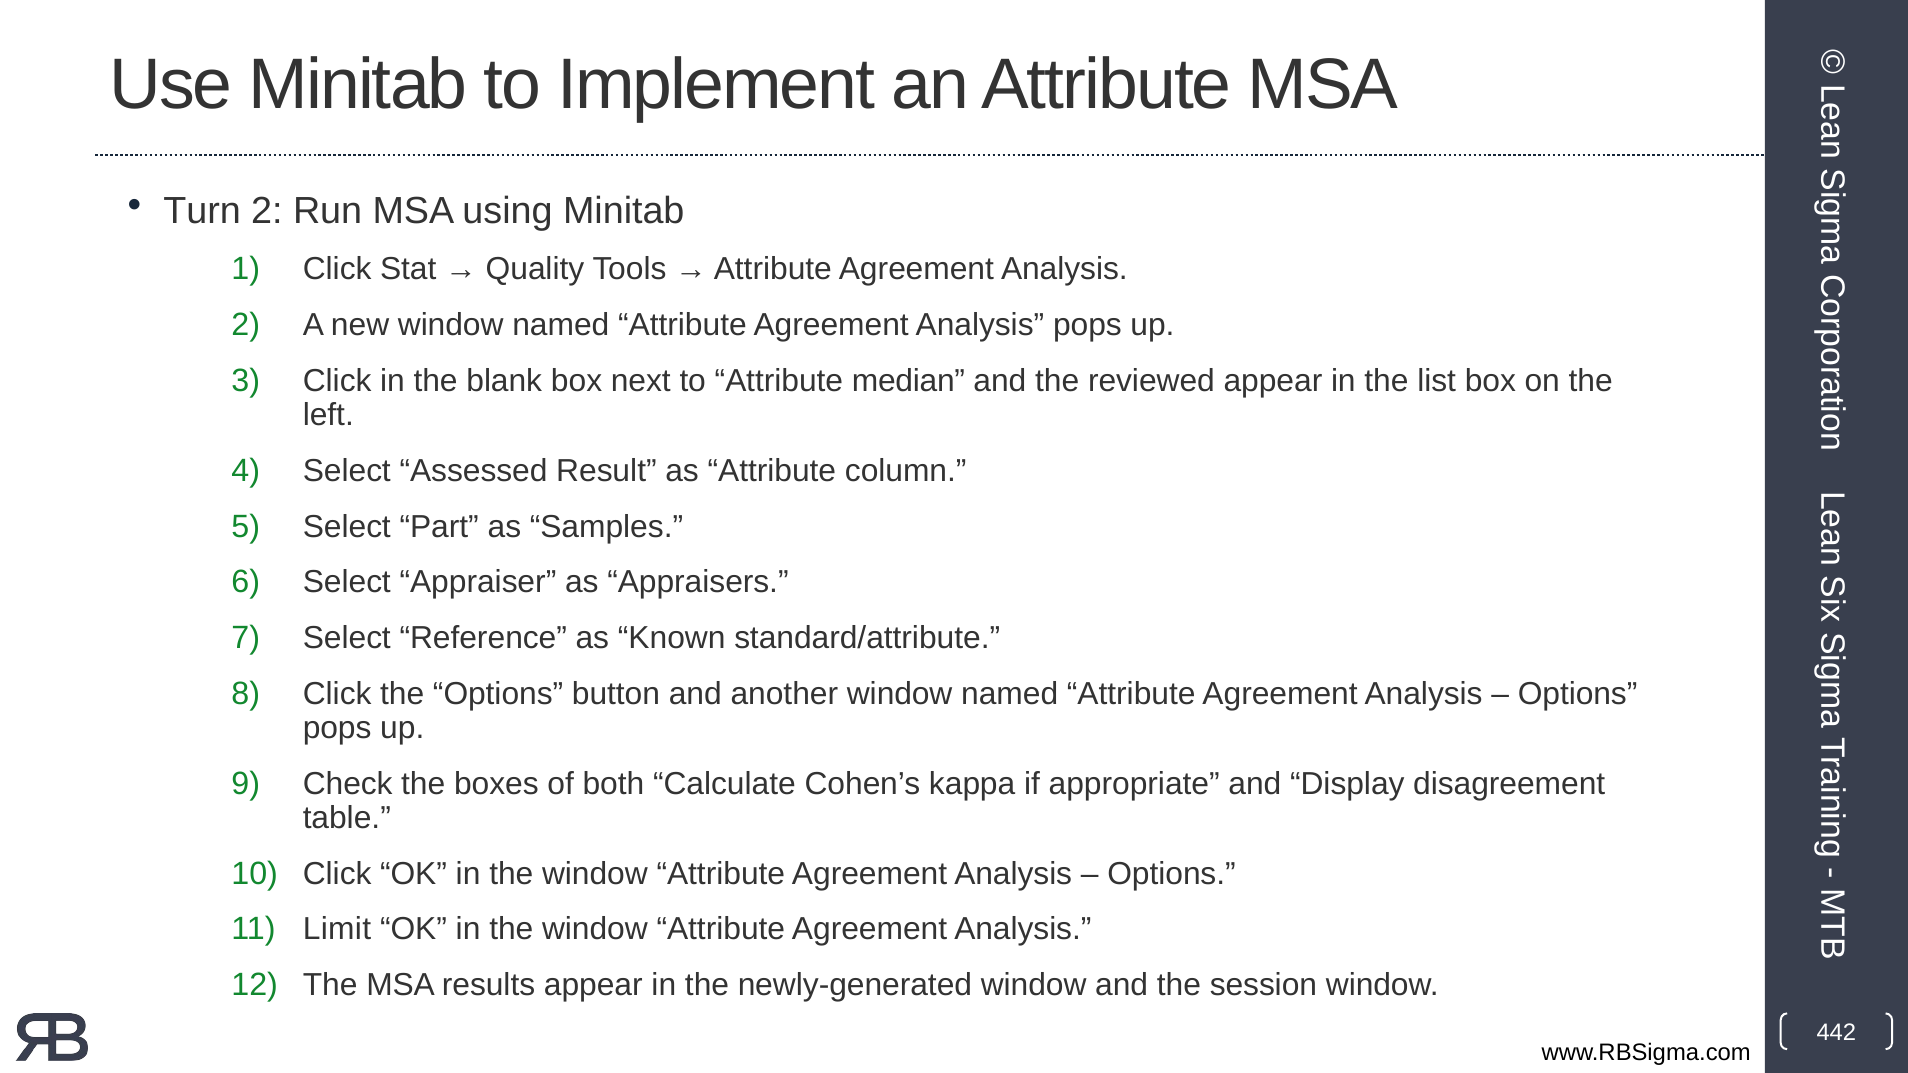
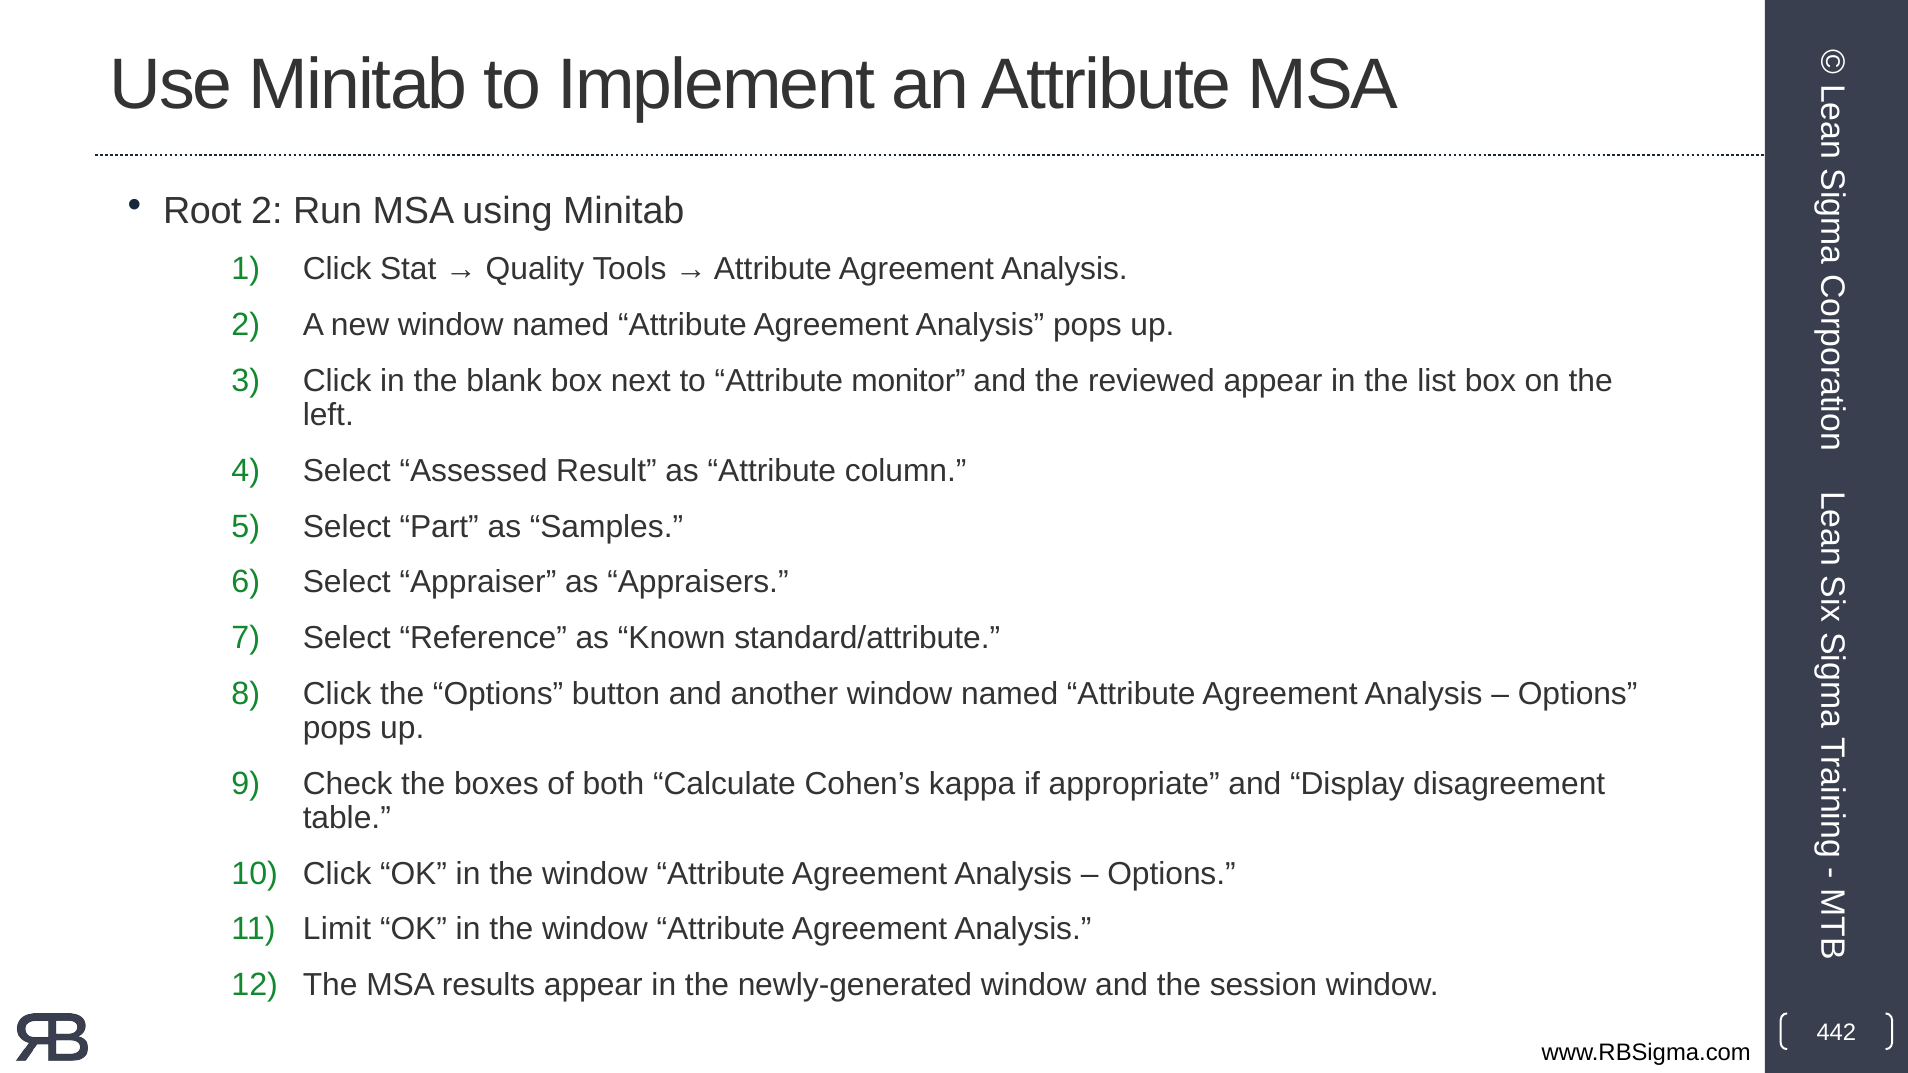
Turn: Turn -> Root
median: median -> monitor
